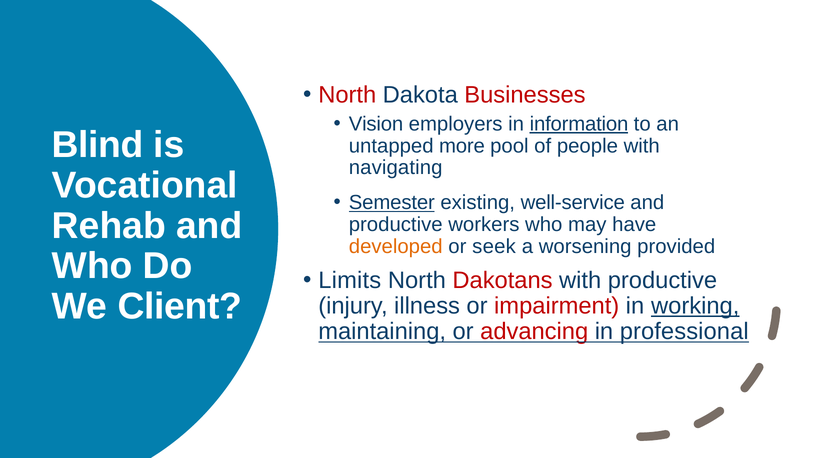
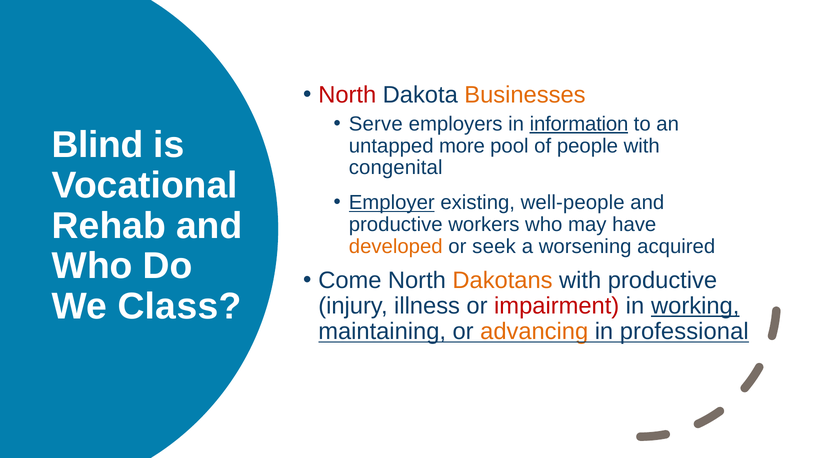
Businesses colour: red -> orange
Vision: Vision -> Serve
navigating: navigating -> congenital
Semester: Semester -> Employer
well-service: well-service -> well-people
provided: provided -> acquired
Limits: Limits -> Come
Dakotans colour: red -> orange
Client: Client -> Class
advancing colour: red -> orange
